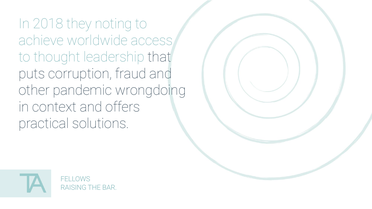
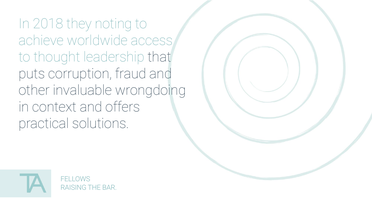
pandemic: pandemic -> invaluable
